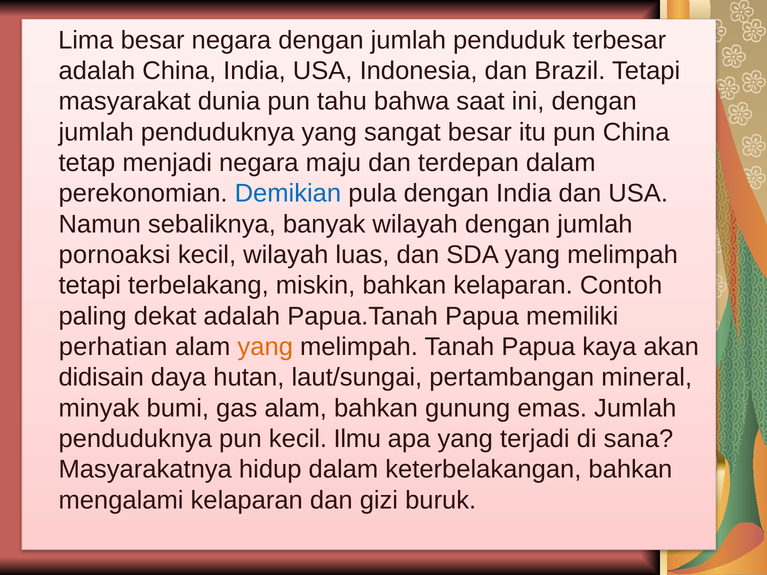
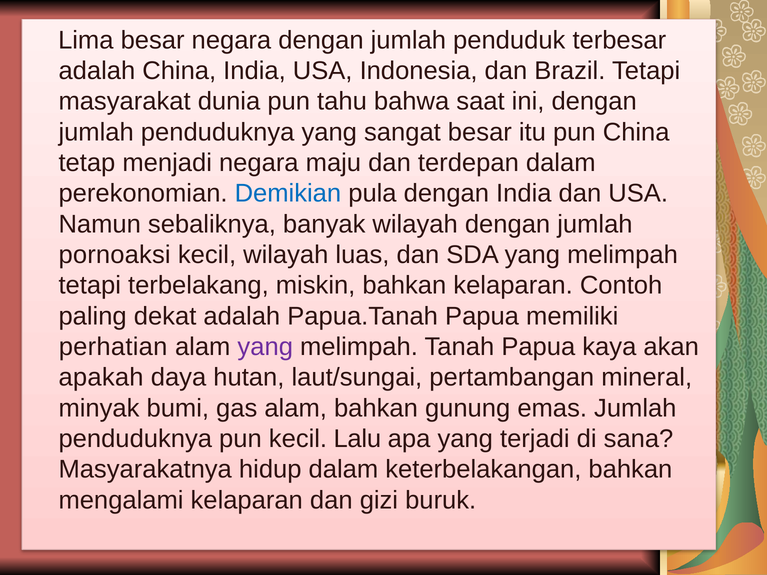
yang at (265, 347) colour: orange -> purple
didisain: didisain -> apakah
Ilmu: Ilmu -> Lalu
